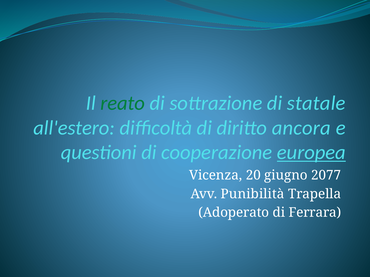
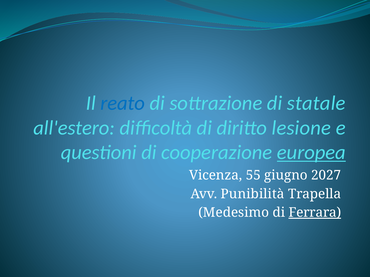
reato colour: green -> blue
ancora: ancora -> lesione
20: 20 -> 55
2077: 2077 -> 2027
Adoperato: Adoperato -> Medesimo
Ferrara underline: none -> present
